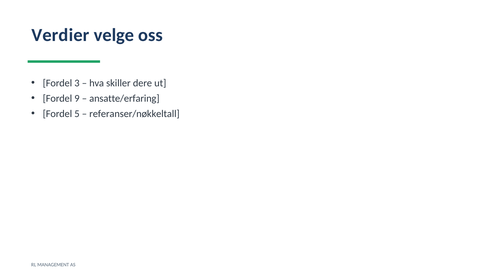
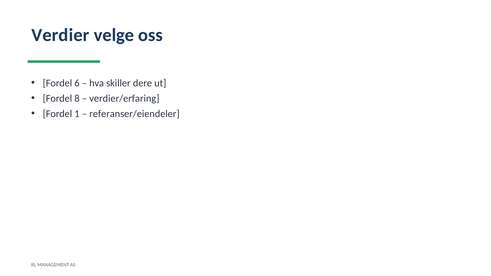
3: 3 -> 6
9: 9 -> 8
ansatte/erfaring: ansatte/erfaring -> verdier/erfaring
5: 5 -> 1
referanser/nøkkeltall: referanser/nøkkeltall -> referanser/eiendeler
